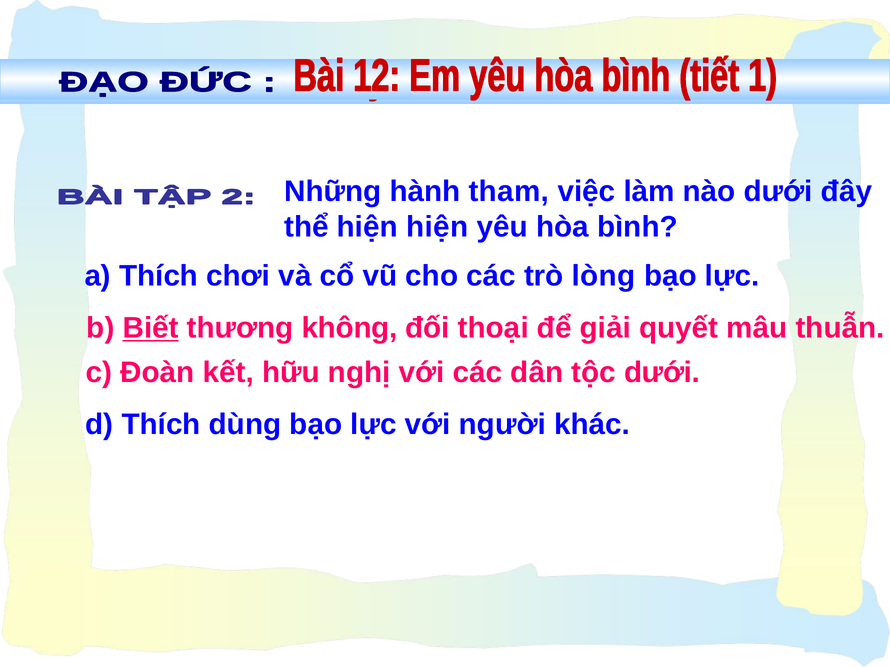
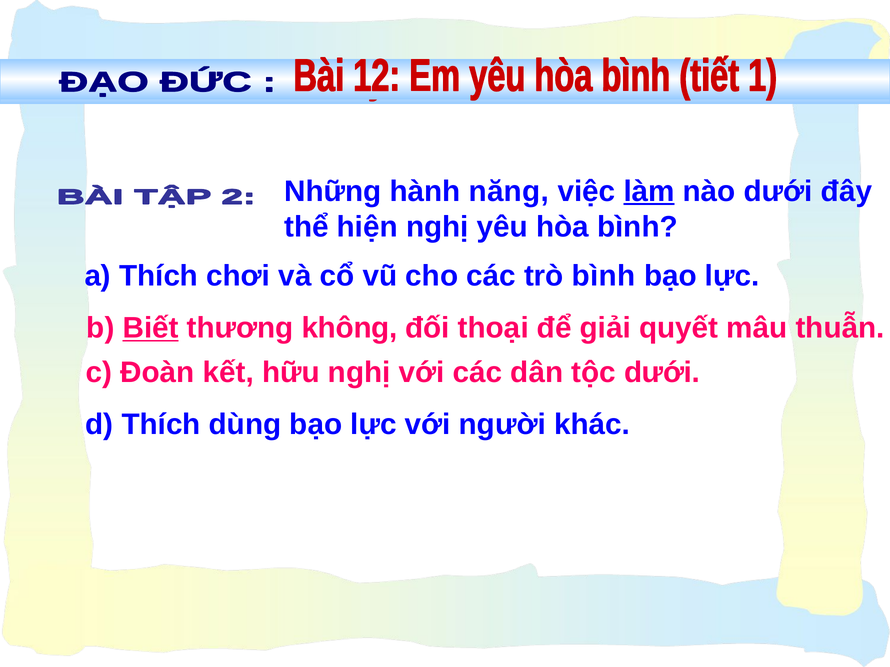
tham: tham -> năng
làm underline: none -> present
hiện hiện: hiện -> nghị
trò lòng: lòng -> bình
